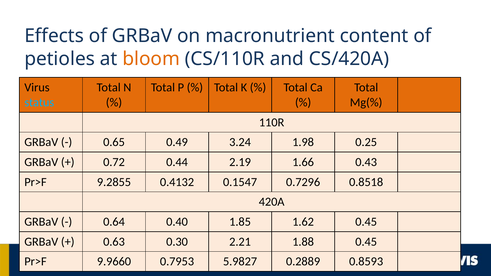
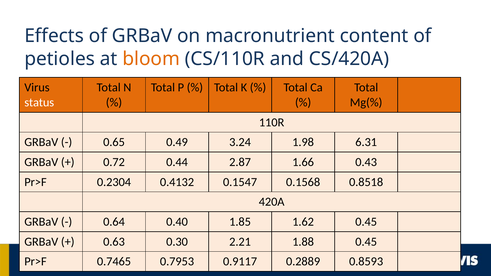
status colour: light blue -> white
0.25: 0.25 -> 6.31
2.19: 2.19 -> 2.87
9.2855: 9.2855 -> 0.2304
0.7296: 0.7296 -> 0.1568
9.9660: 9.9660 -> 0.7465
5.9827: 5.9827 -> 0.9117
